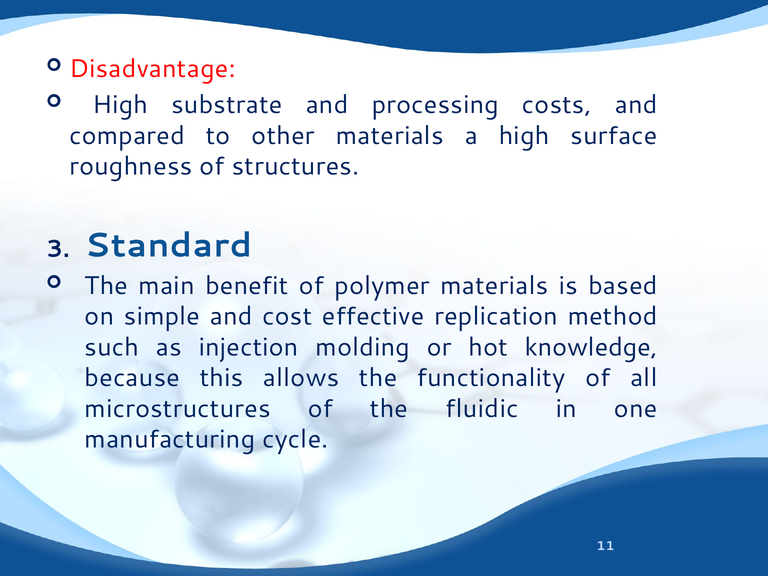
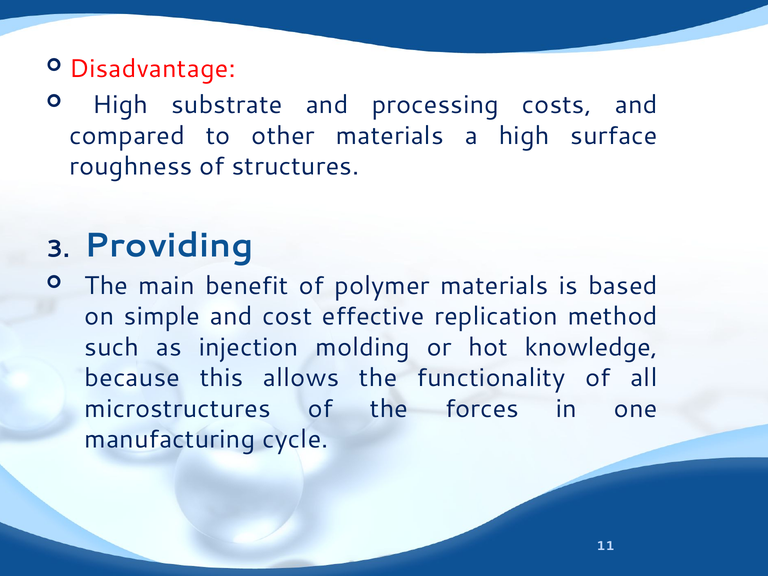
Standard: Standard -> Providing
fluidic: fluidic -> forces
